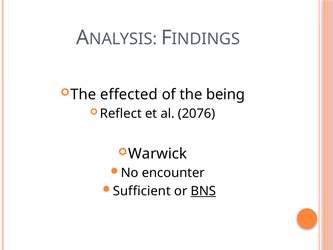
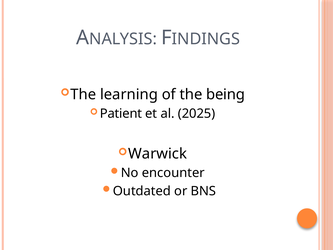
effected: effected -> learning
Reflect: Reflect -> Patient
2076: 2076 -> 2025
Sufficient: Sufficient -> Outdated
BNS underline: present -> none
